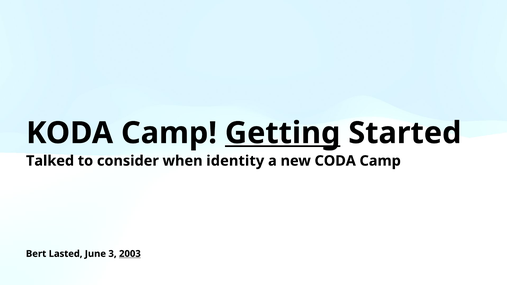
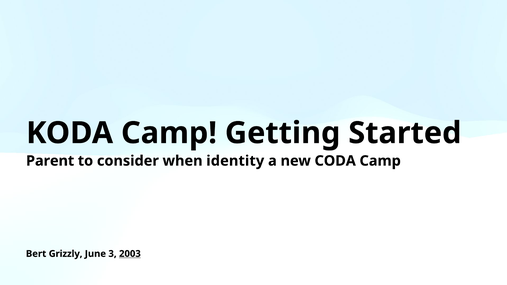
Getting underline: present -> none
Talked: Talked -> Parent
Lasted: Lasted -> Grizzly
